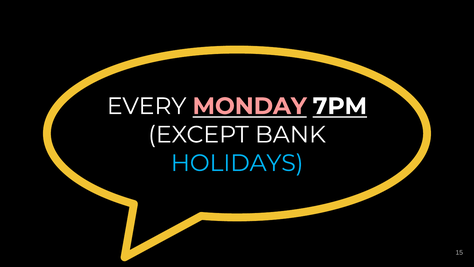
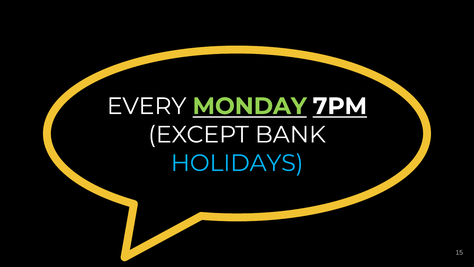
MONDAY colour: pink -> light green
